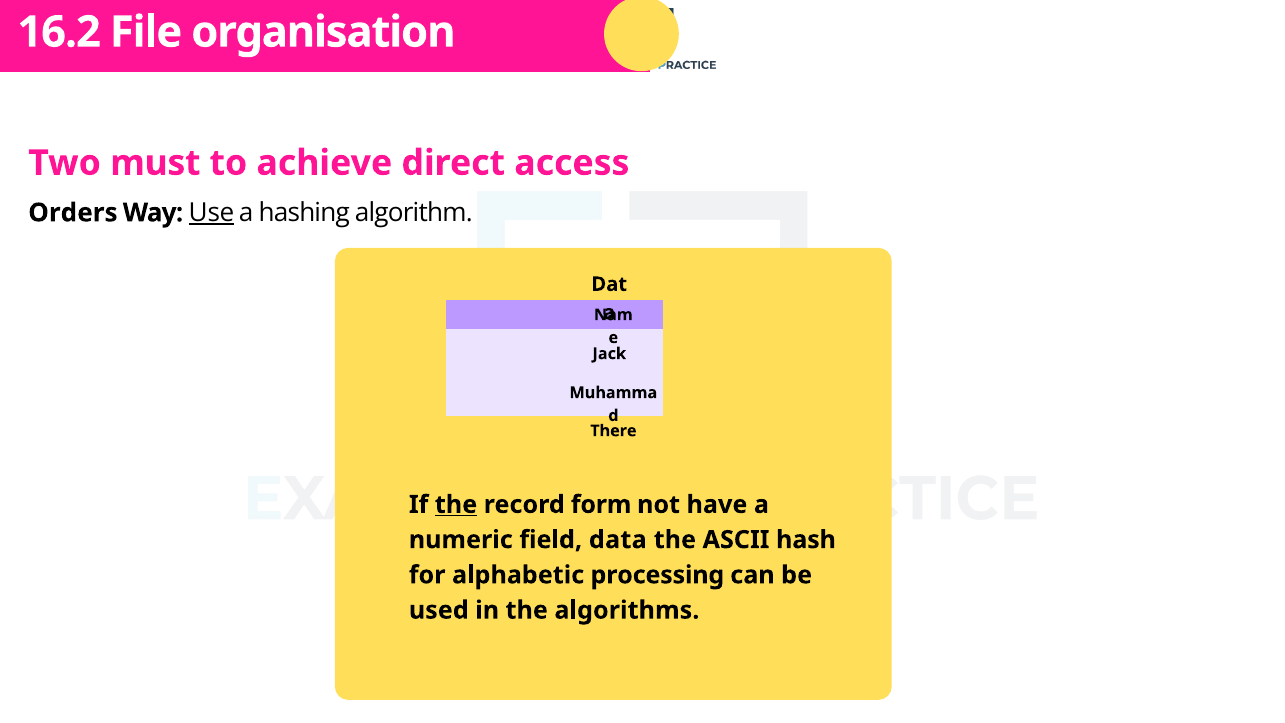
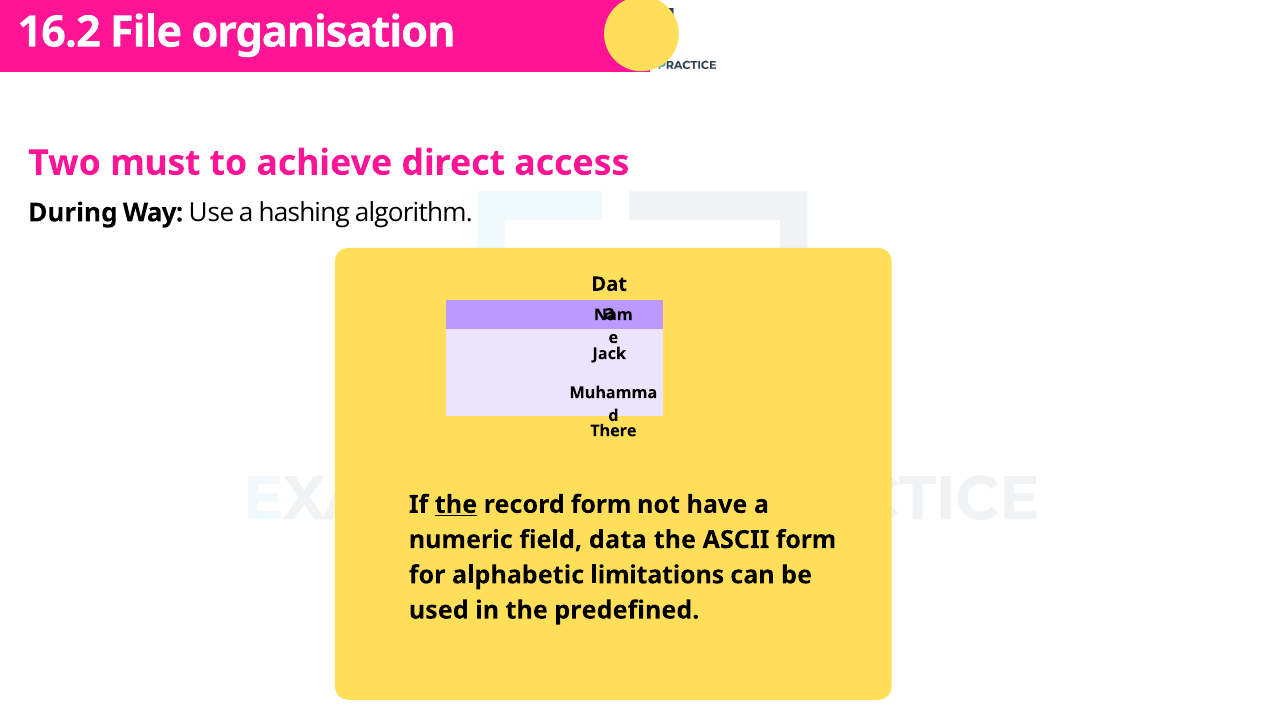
Orders: Orders -> During
Use underline: present -> none
ASCII hash: hash -> form
processing: processing -> limitations
algorithms: algorithms -> predefined
